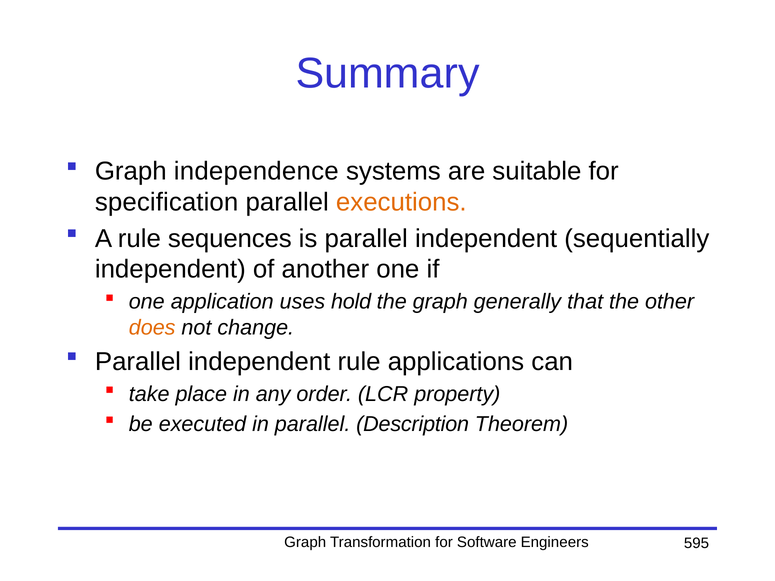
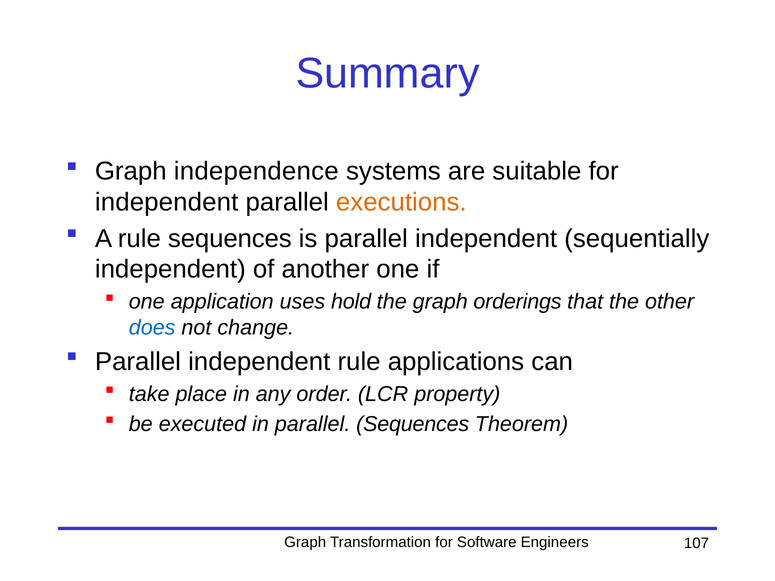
specification at (167, 202): specification -> independent
generally: generally -> orderings
does colour: orange -> blue
parallel Description: Description -> Sequences
595: 595 -> 107
